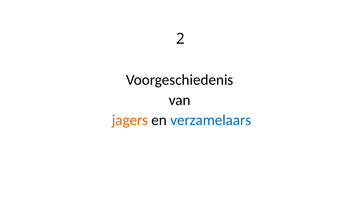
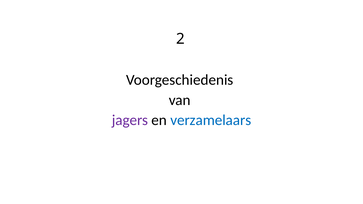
jagers colour: orange -> purple
